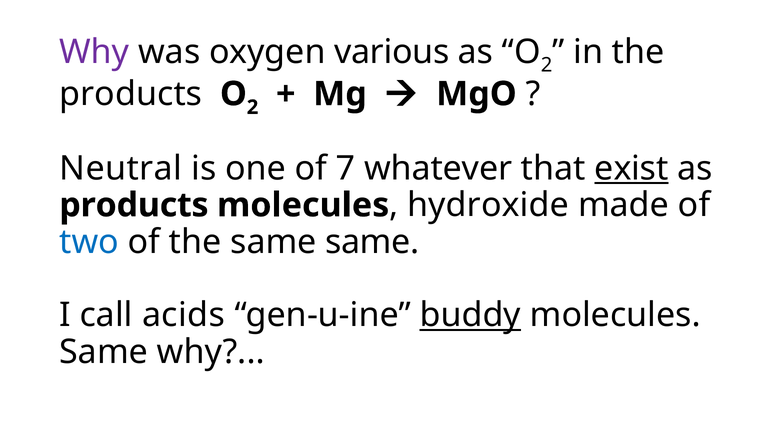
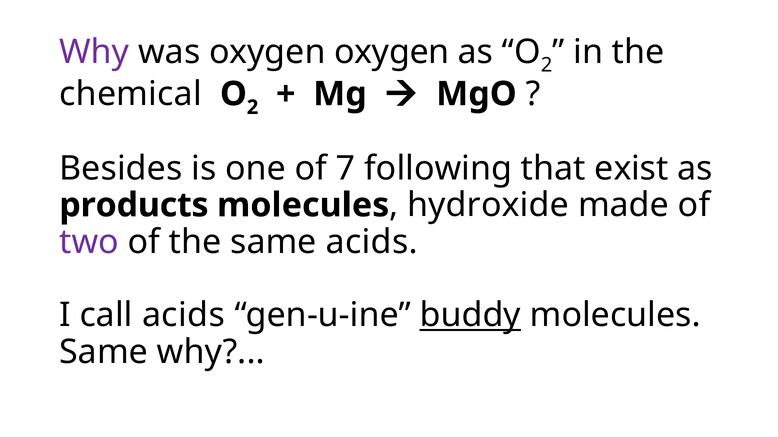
oxygen various: various -> oxygen
products at (131, 94): products -> chemical
Neutral: Neutral -> Besides
whatever: whatever -> following
exist underline: present -> none
two colour: blue -> purple
same same: same -> acids
